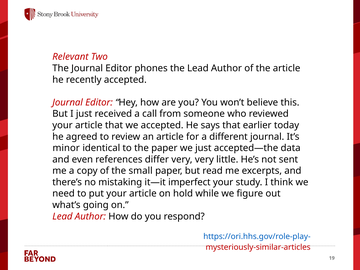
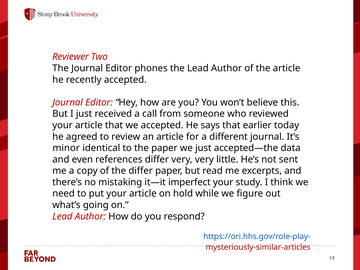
Relevant: Relevant -> Reviewer
the small: small -> differ
